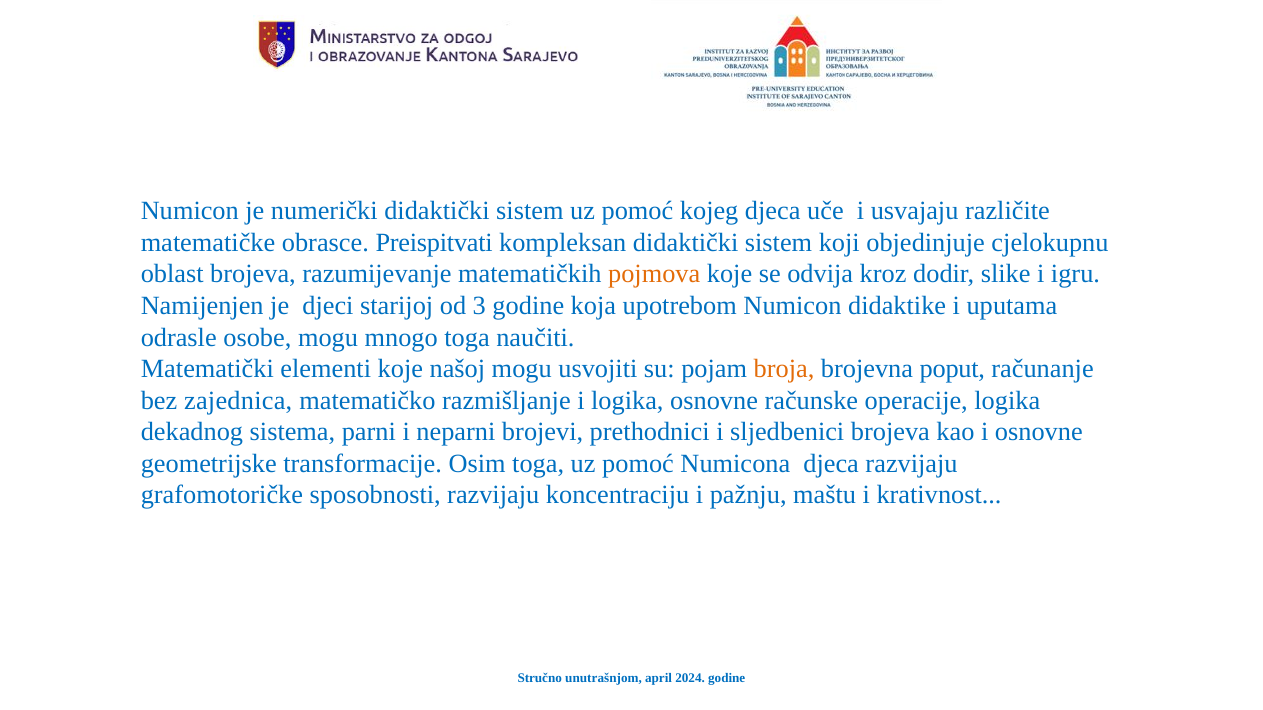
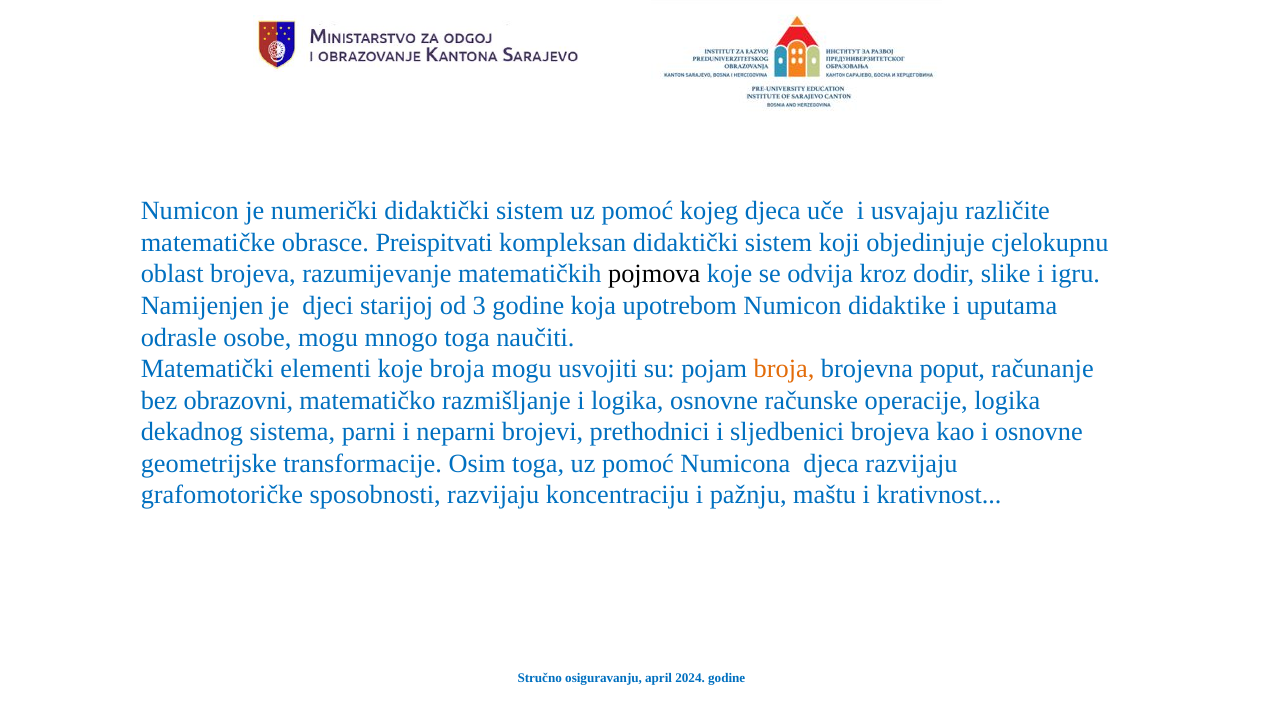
pojmova colour: orange -> black
koje našoj: našoj -> broja
zajednica: zajednica -> obrazovni
unutrašnjom: unutrašnjom -> osiguravanju
